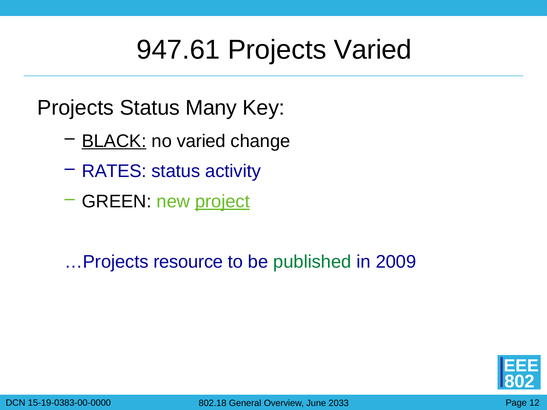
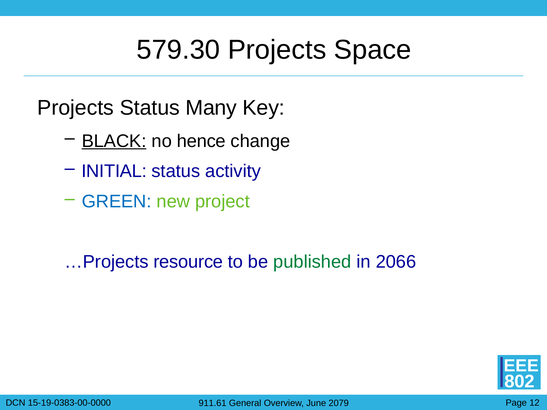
947.61: 947.61 -> 579.30
Projects Varied: Varied -> Space
no varied: varied -> hence
RATES: RATES -> INITIAL
GREEN colour: black -> blue
project underline: present -> none
2009: 2009 -> 2066
802.18: 802.18 -> 911.61
2033: 2033 -> 2079
